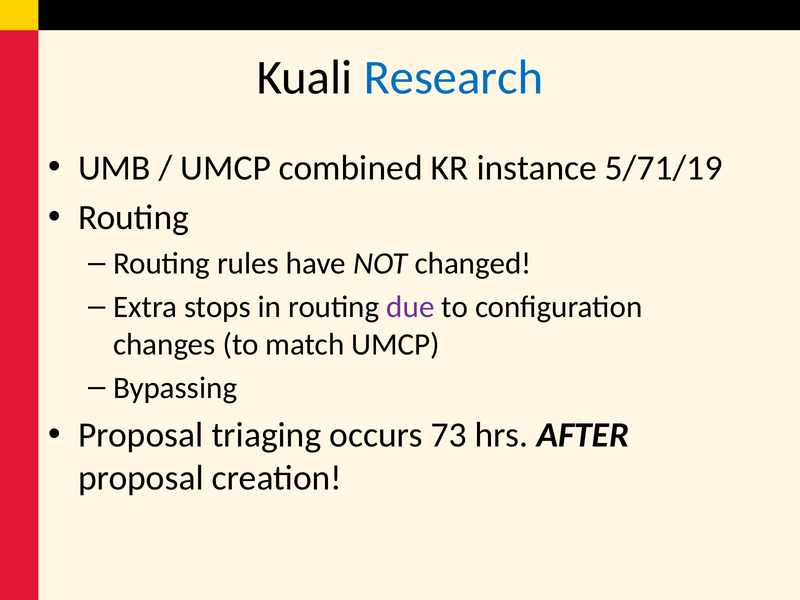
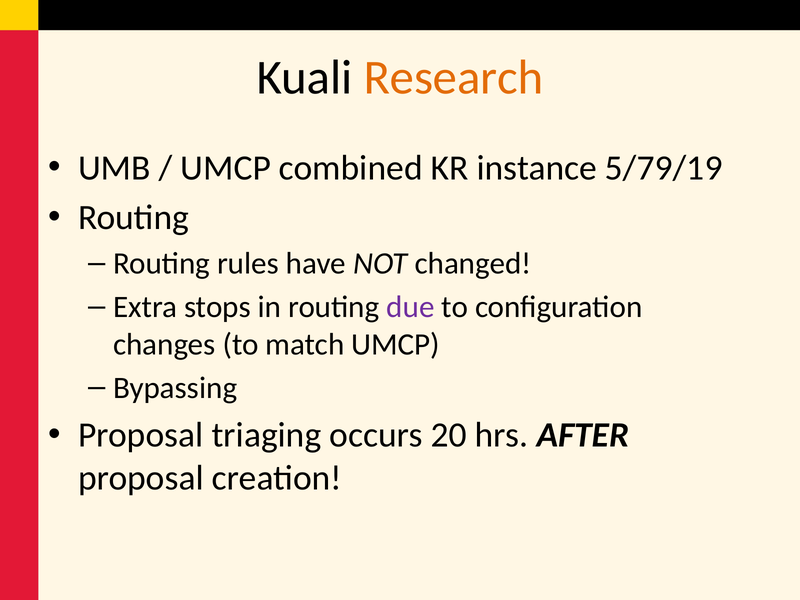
Research colour: blue -> orange
5/71/19: 5/71/19 -> 5/79/19
73: 73 -> 20
